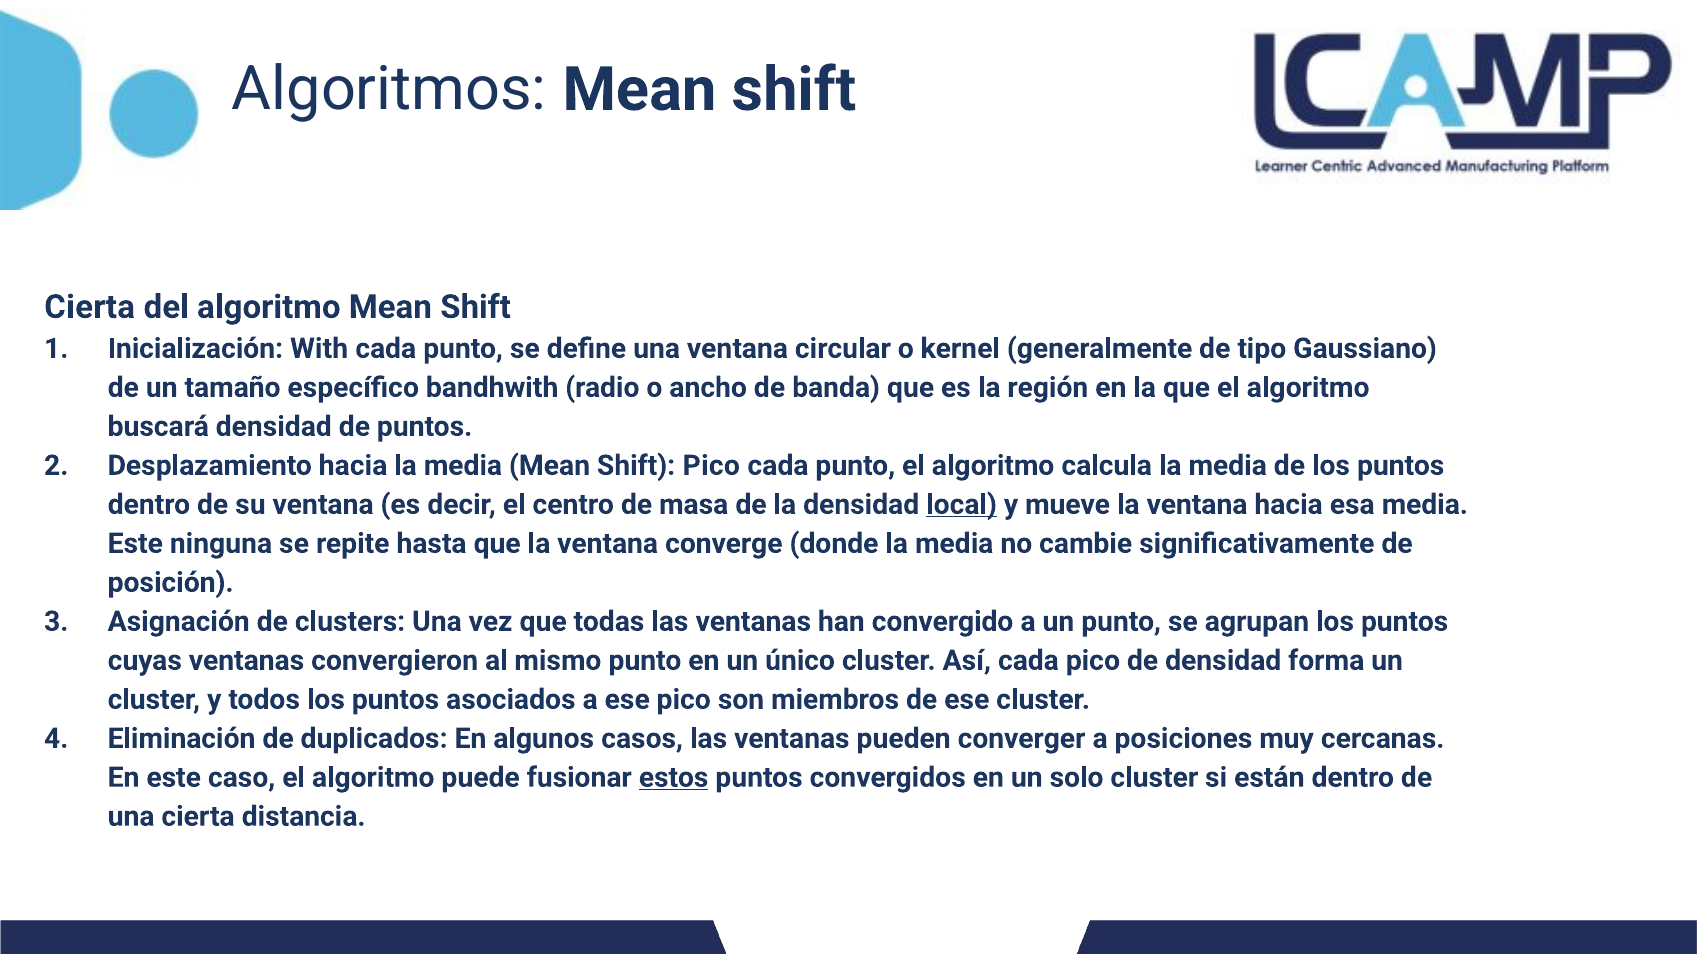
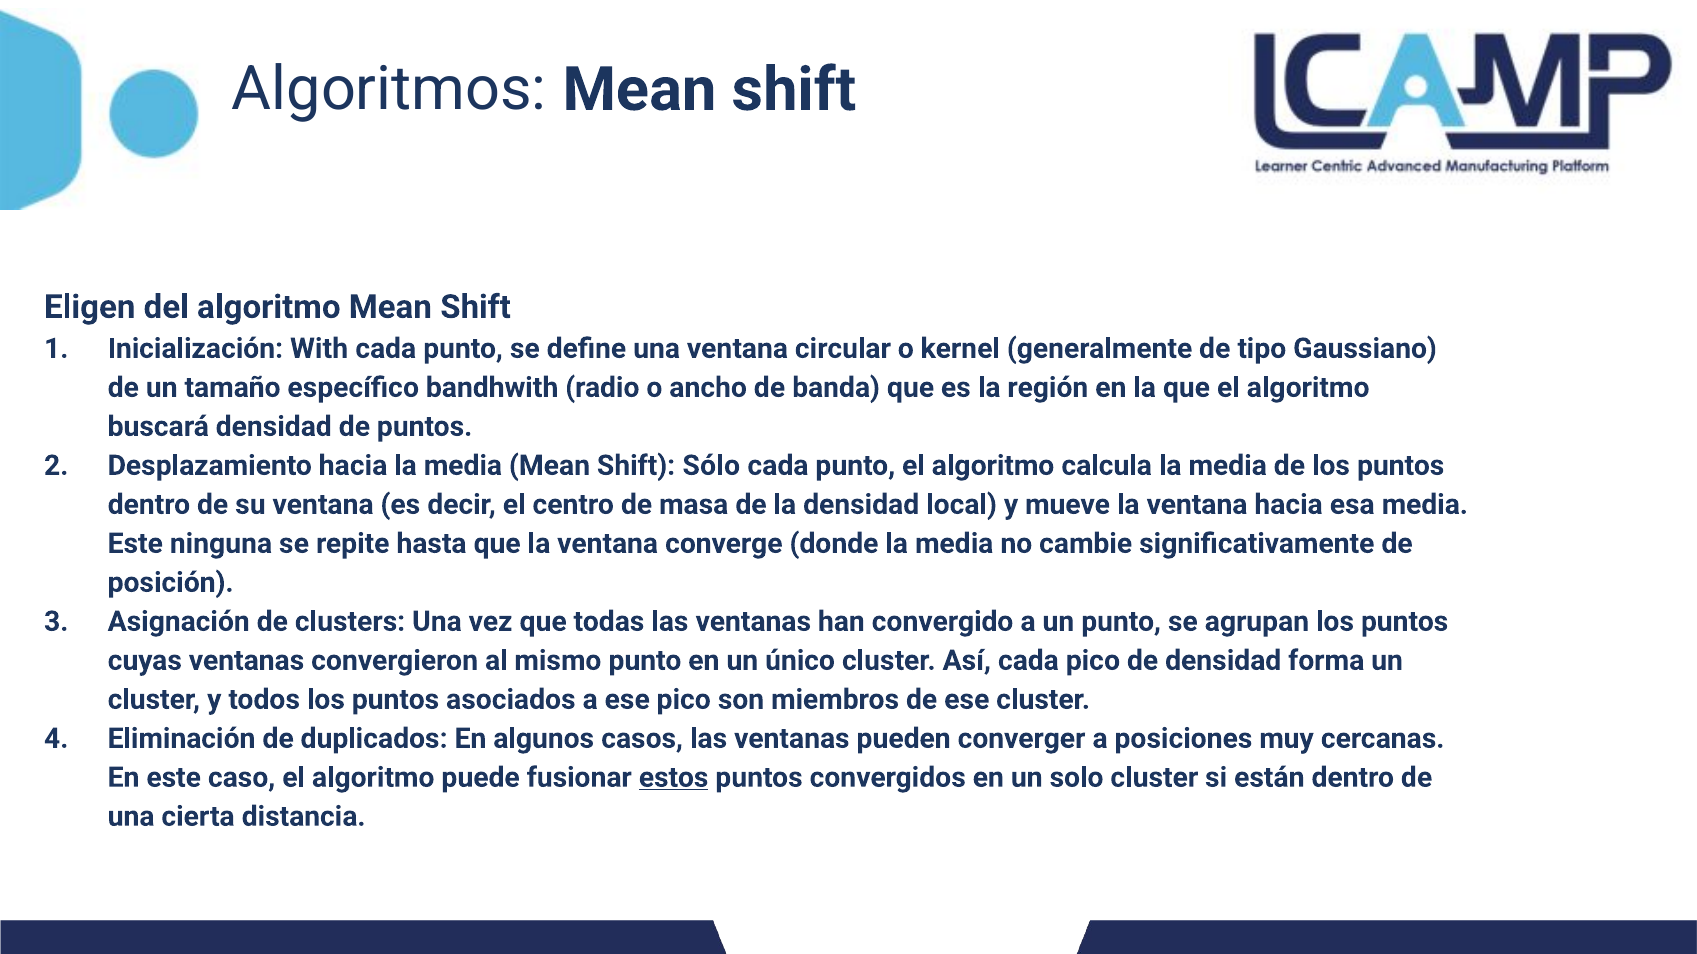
Cierta at (90, 307): Cierta -> Eligen
Shift Pico: Pico -> Sólo
local underline: present -> none
